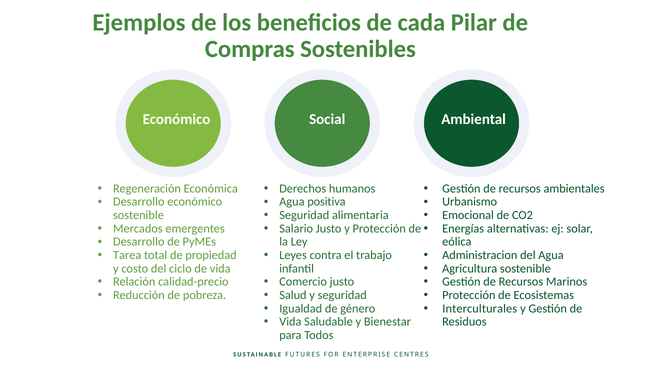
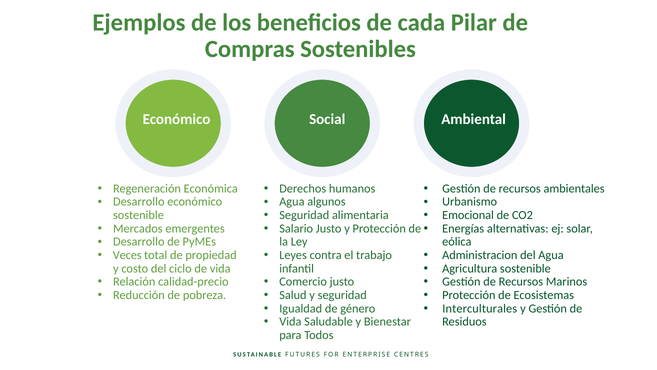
positiva: positiva -> algunos
Tarea: Tarea -> Veces
